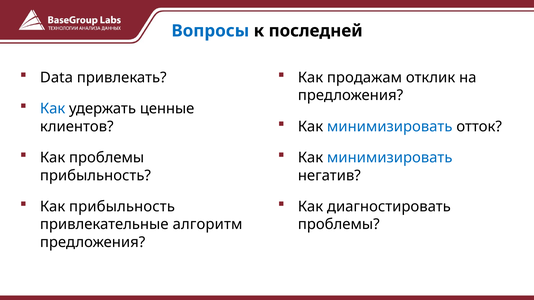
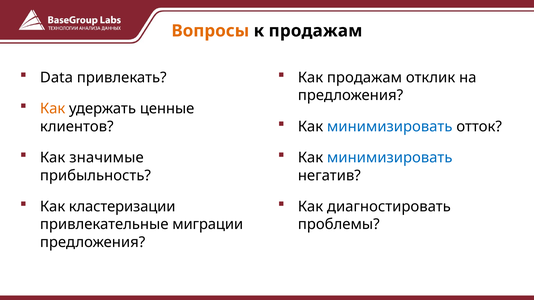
Вопросы colour: blue -> orange
к последней: последней -> продажам
Как at (53, 109) colour: blue -> orange
Как проблемы: проблемы -> значимые
Как прибыльность: прибыльность -> кластеризации
алгоритм: алгоритм -> миграции
